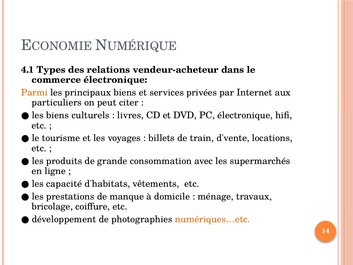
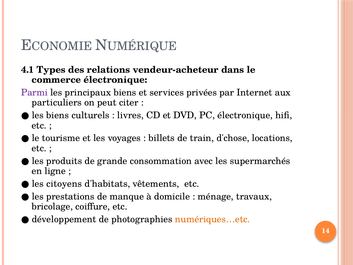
Parmi colour: orange -> purple
d'vente: d'vente -> d'chose
capacité: capacité -> citoyens
